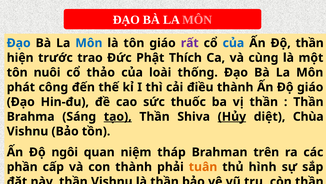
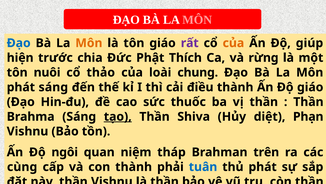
Môn at (89, 43) colour: blue -> orange
của at (233, 43) colour: blue -> orange
Độ thần: thần -> giúp
trao: trao -> chia
cùng: cùng -> rừng
thống: thống -> chung
phát công: công -> sáng
Hủy at (232, 116) underline: present -> none
Chùa: Chùa -> Phạn
phần: phần -> cùng
tuân colour: orange -> blue
thủ hình: hình -> phát
